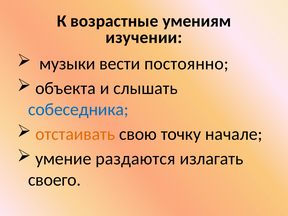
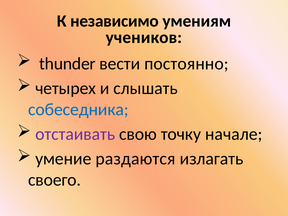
возрастные: возрастные -> независимо
изучении: изучении -> учеников
музыки: музыки -> thunder
объекта: объекта -> четырех
отстаивать colour: orange -> purple
